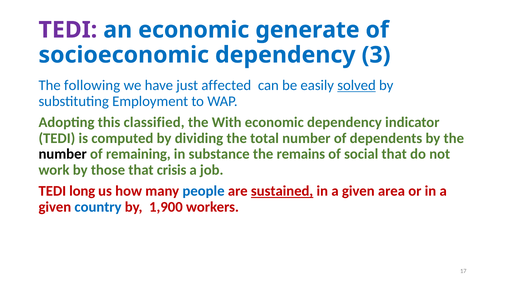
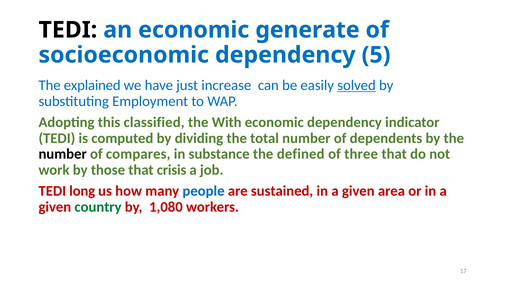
TEDI at (68, 30) colour: purple -> black
3: 3 -> 5
following: following -> explained
affected: affected -> increase
remaining: remaining -> compares
remains: remains -> defined
social: social -> three
sustained underline: present -> none
country colour: blue -> green
1,900: 1,900 -> 1,080
